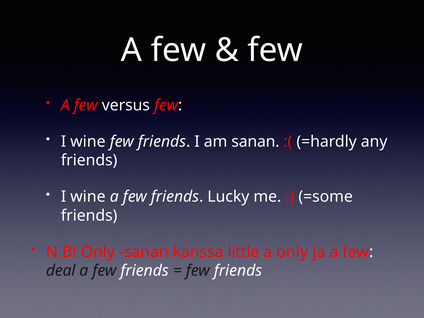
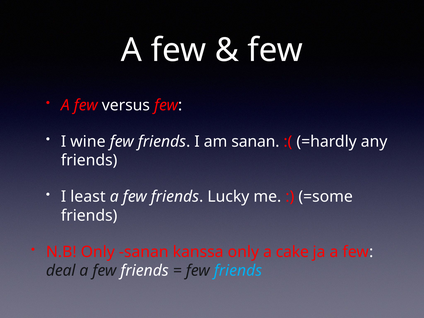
wine at (88, 197): wine -> least
kanssa little: little -> only
a only: only -> cake
friends at (238, 271) colour: white -> light blue
